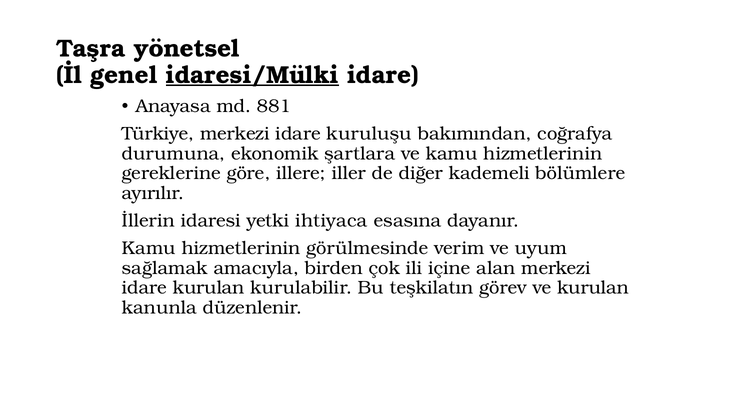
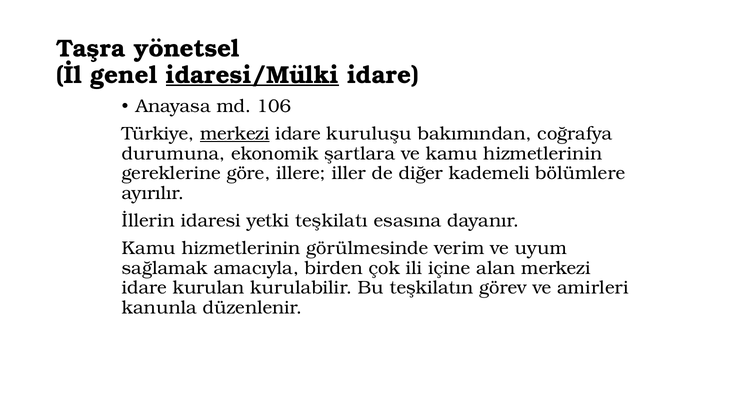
881: 881 -> 106
merkezi at (235, 134) underline: none -> present
ihtiyaca: ihtiyaca -> teşkilatı
ve kurulan: kurulan -> amirleri
